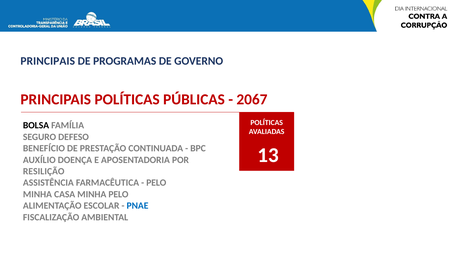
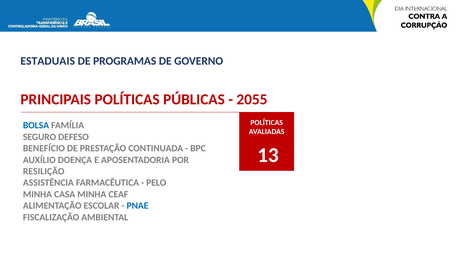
PRINCIPAIS at (48, 61): PRINCIPAIS -> ESTADUAIS
2067: 2067 -> 2055
BOLSA colour: black -> blue
MINHA PELO: PELO -> CEAF
